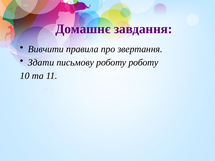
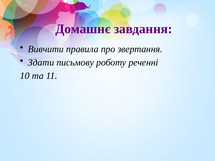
роботу роботу: роботу -> реченні
